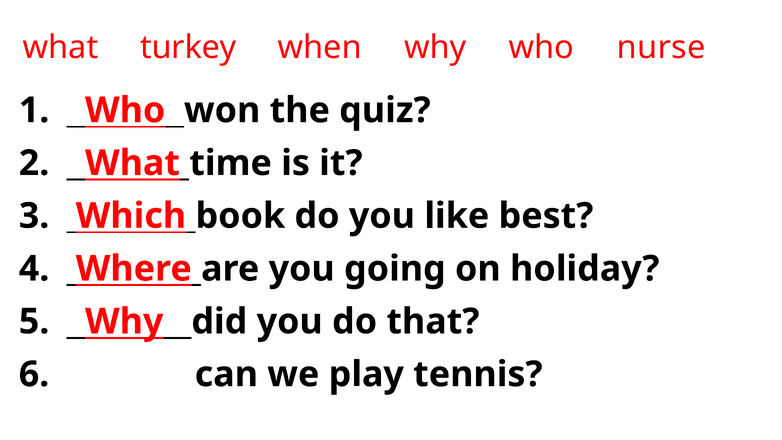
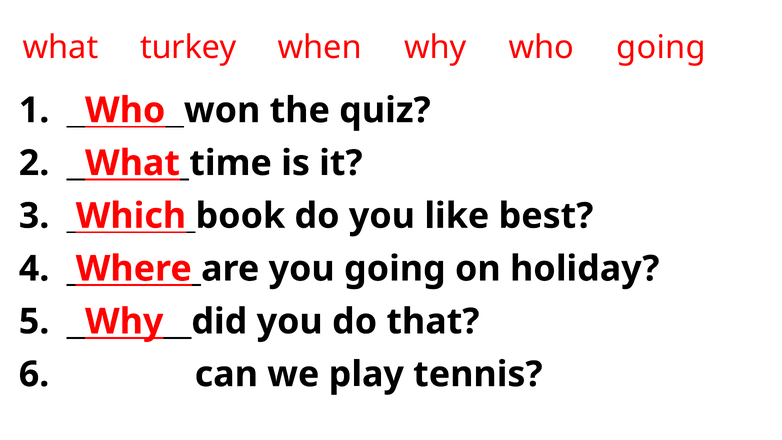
who nurse: nurse -> going
